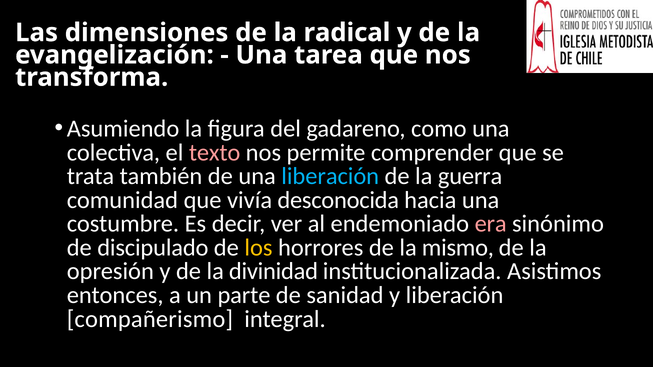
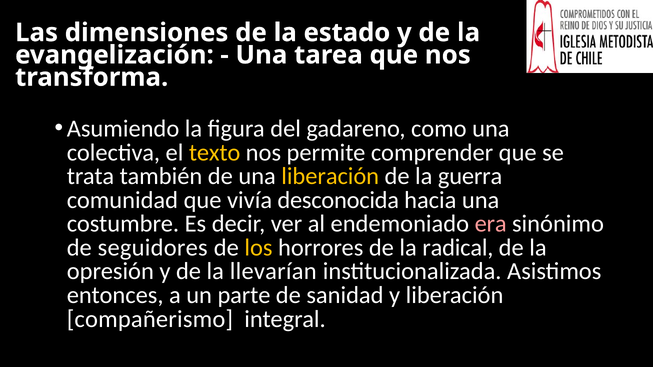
radical: radical -> estado
texto colour: pink -> yellow
liberación at (330, 176) colour: light blue -> yellow
discipulado: discipulado -> seguidores
mismo: mismo -> radical
divinidad: divinidad -> llevarían
